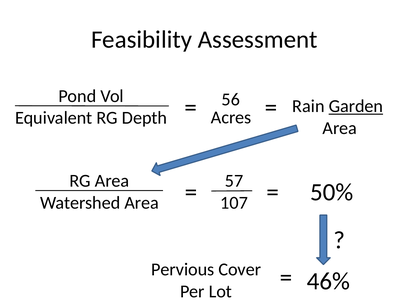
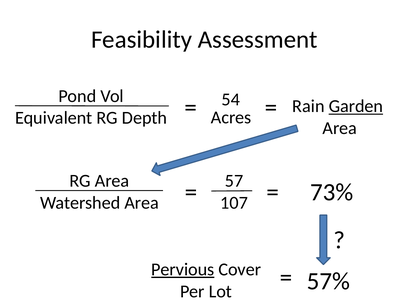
56: 56 -> 54
50%: 50% -> 73%
Pervious underline: none -> present
46%: 46% -> 57%
